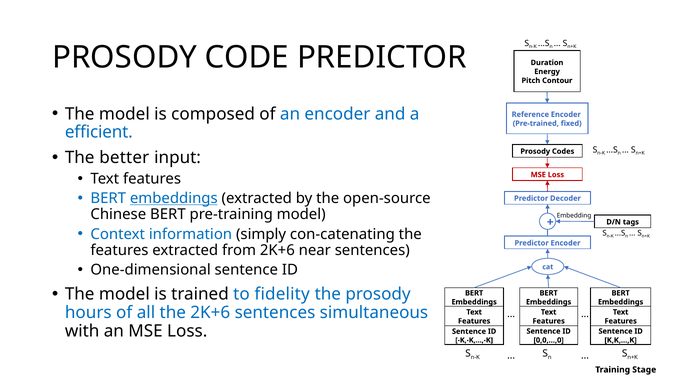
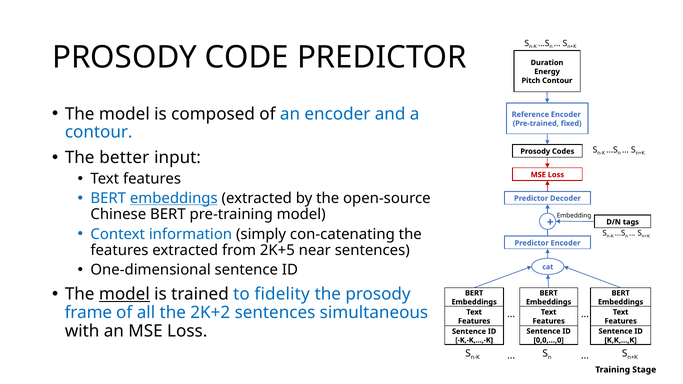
efficient at (99, 132): efficient -> contour
from 2K+6: 2K+6 -> 2K+5
model at (124, 294) underline: none -> present
hours: hours -> frame
the 2K+6: 2K+6 -> 2K+2
